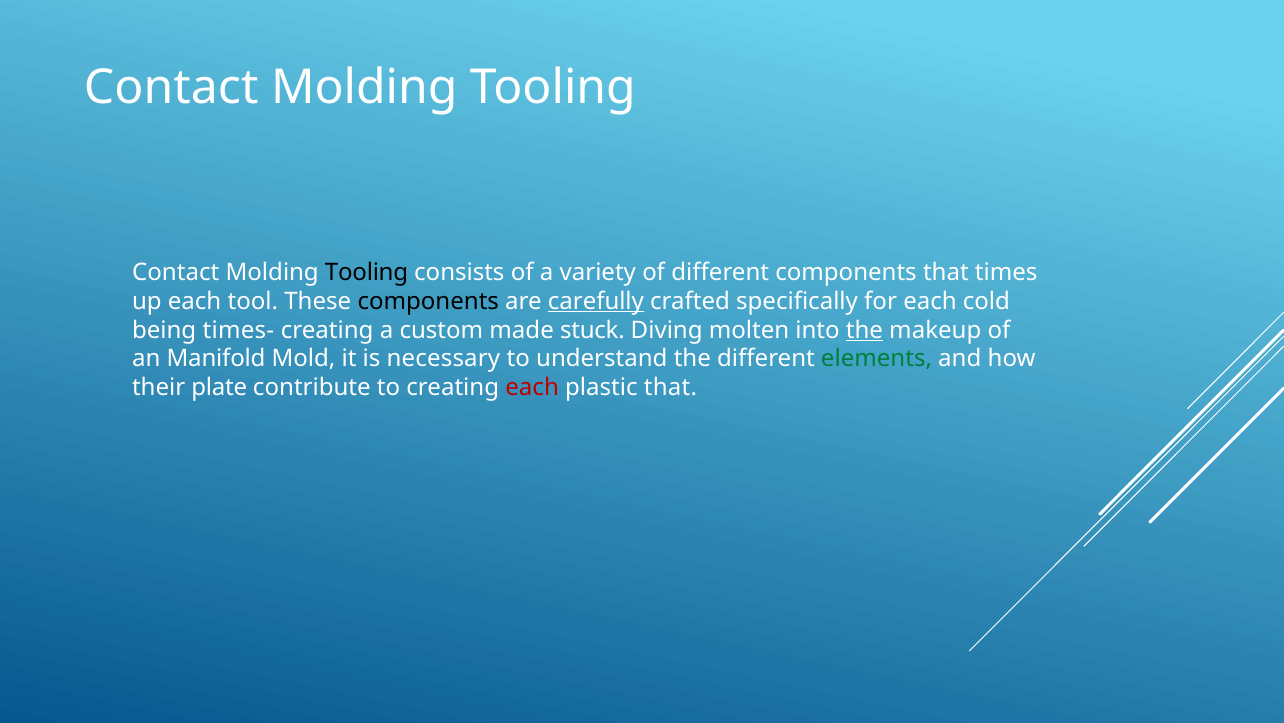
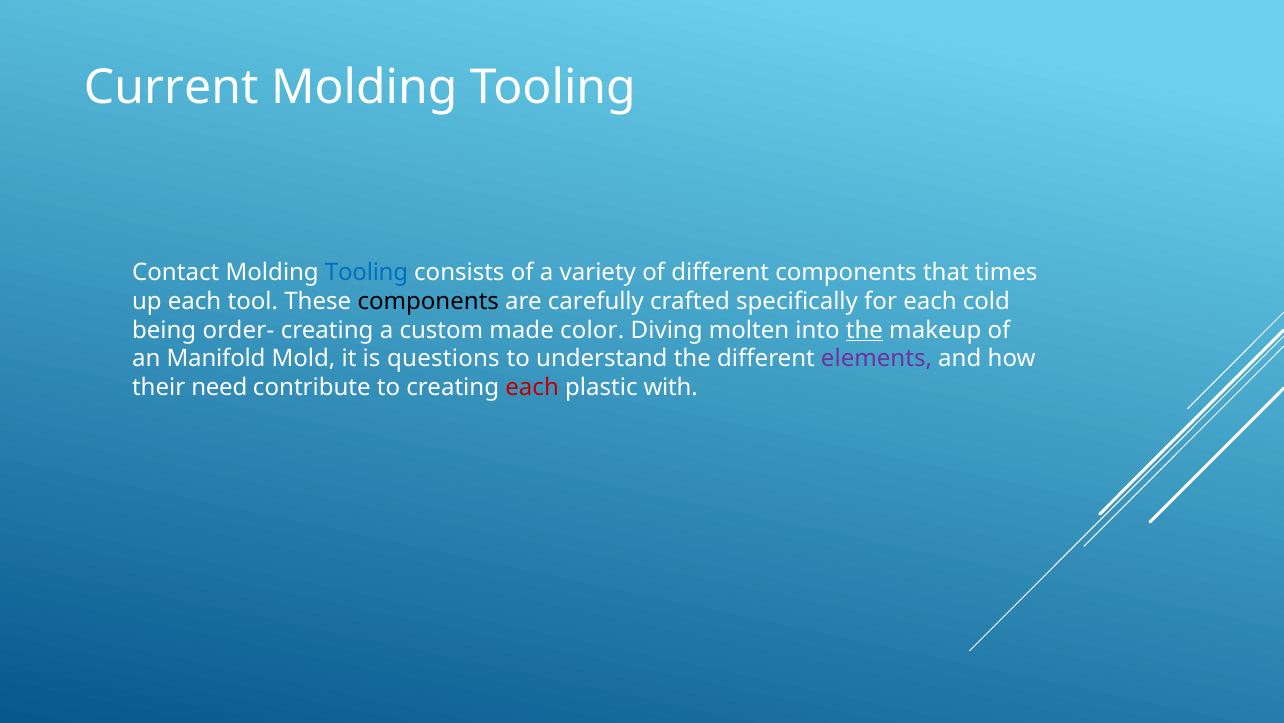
Contact at (171, 88): Contact -> Current
Tooling at (367, 272) colour: black -> blue
carefully underline: present -> none
times-: times- -> order-
stuck: stuck -> color
necessary: necessary -> questions
elements colour: green -> purple
plate: plate -> need
plastic that: that -> with
